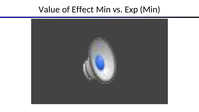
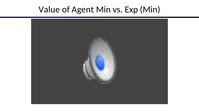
Effect: Effect -> Agent
